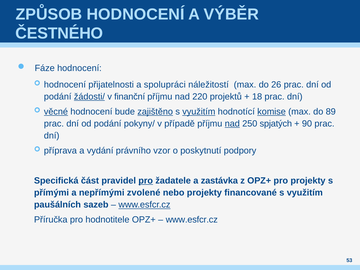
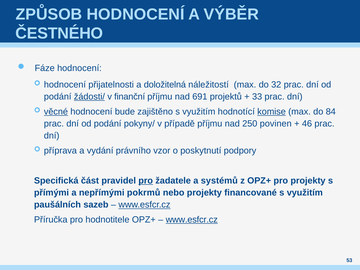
spolupráci: spolupráci -> doložitelná
26: 26 -> 32
220: 220 -> 691
18: 18 -> 33
zajištěno underline: present -> none
využitím at (199, 112) underline: present -> none
89: 89 -> 84
nad at (232, 124) underline: present -> none
spjatých: spjatých -> povinen
90: 90 -> 46
zastávka: zastávka -> systémů
zvolené: zvolené -> pokrmů
www.esfcr.cz at (192, 220) underline: none -> present
